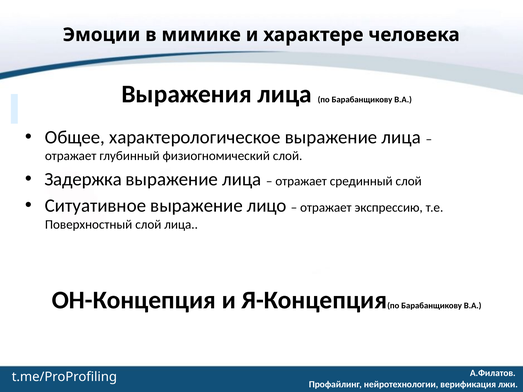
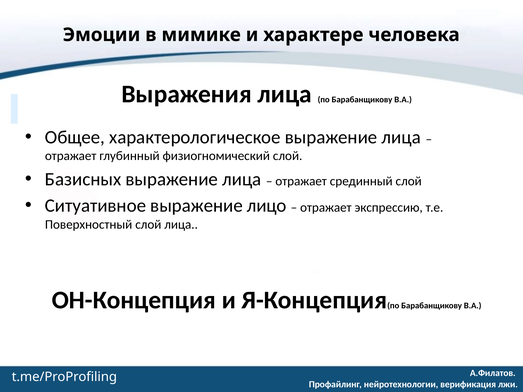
Задержка: Задержка -> Базисных
